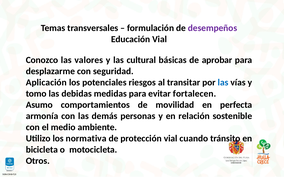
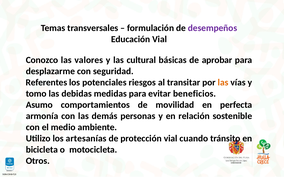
Aplicación: Aplicación -> Referentes
las at (223, 83) colour: blue -> orange
fortalecen: fortalecen -> beneficios
normativa: normativa -> artesanías
